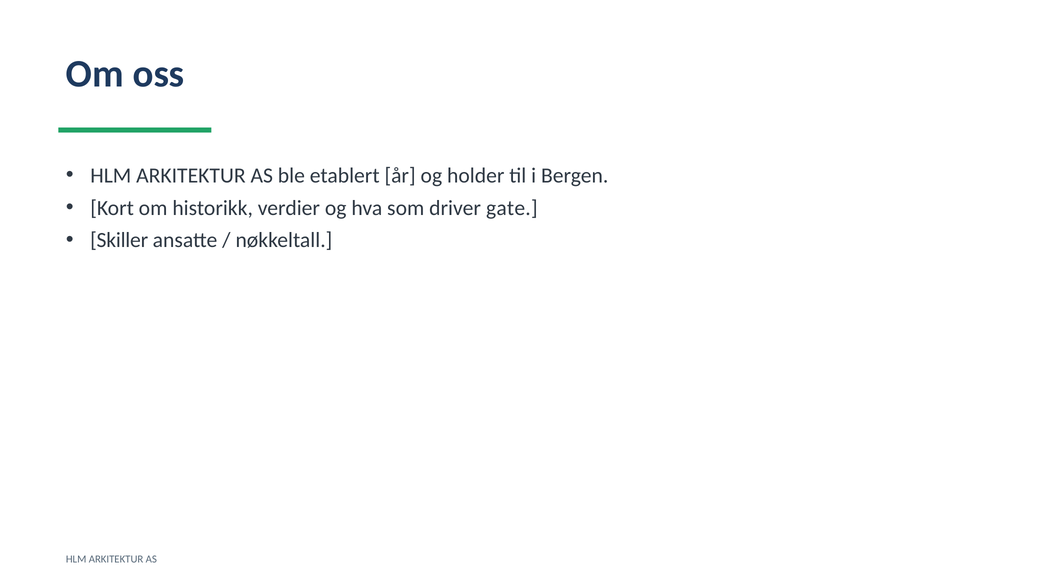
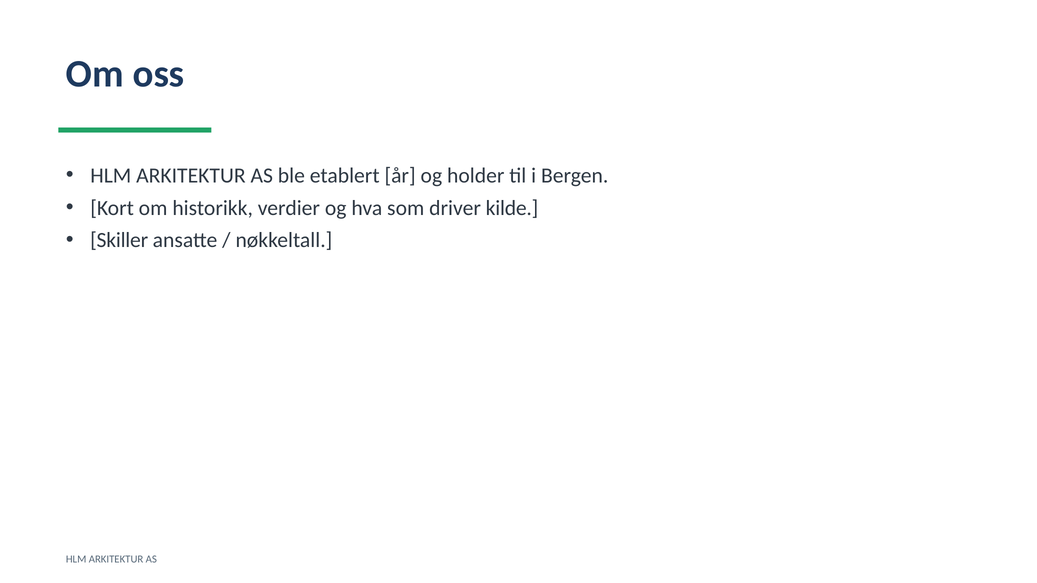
gate: gate -> kilde
